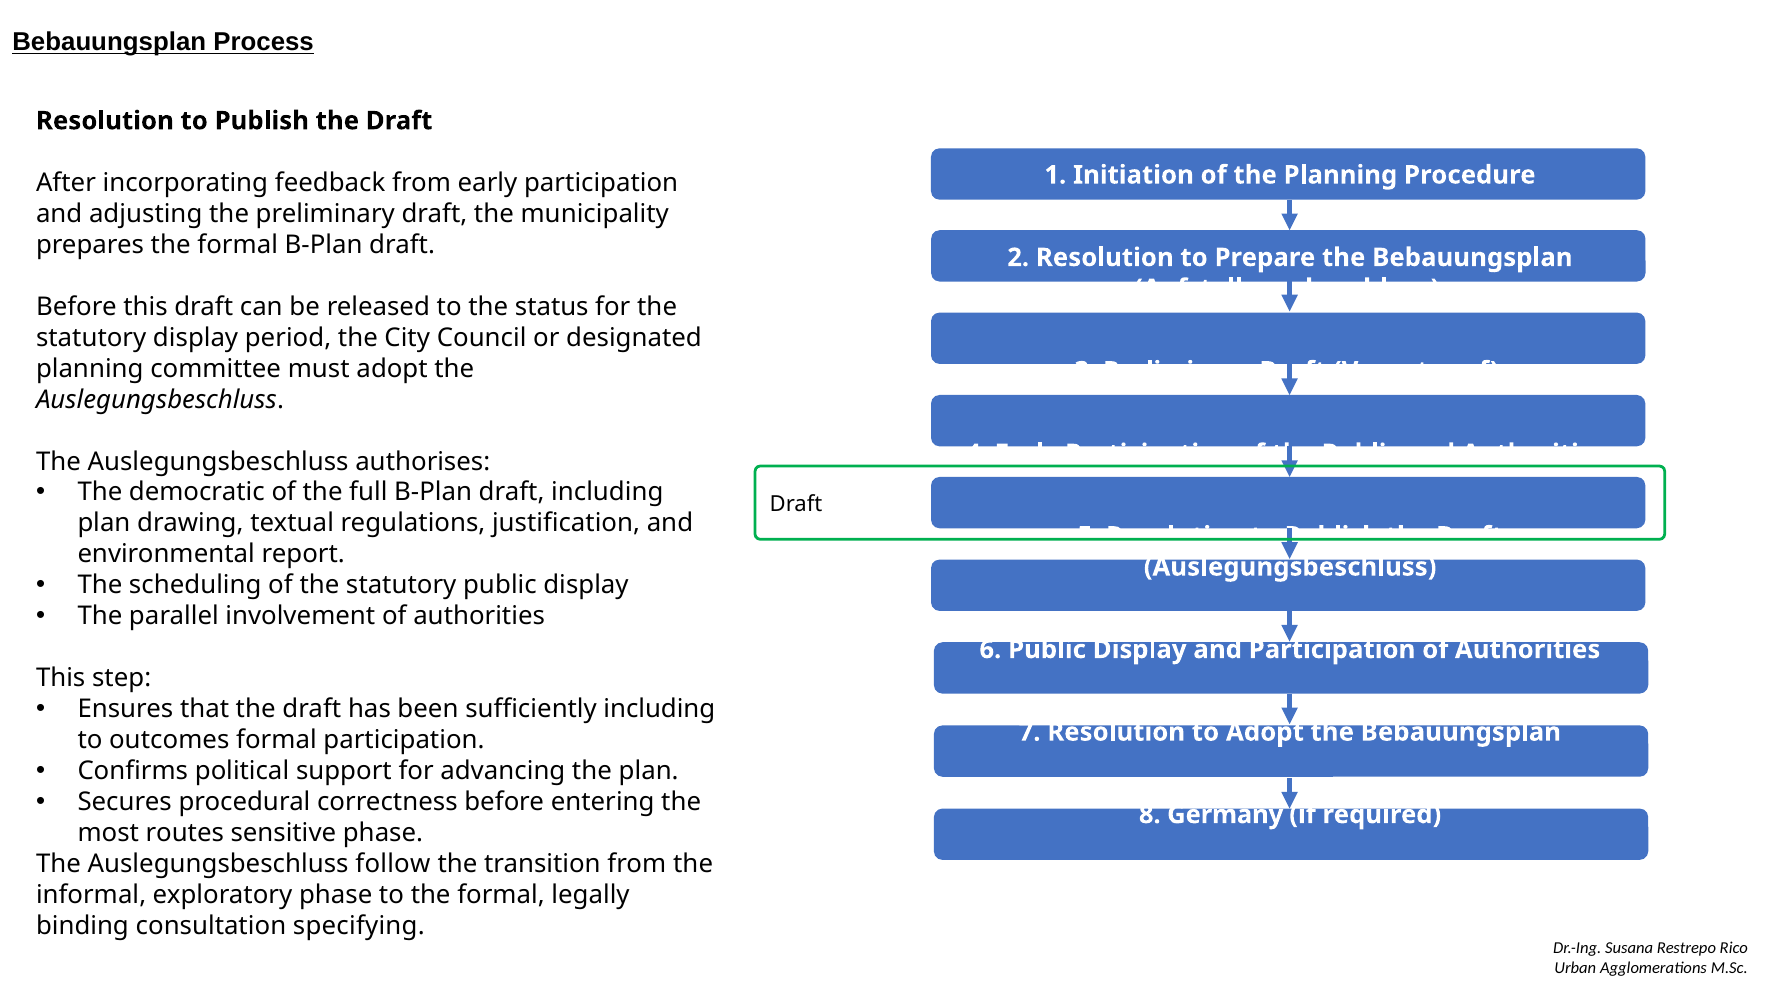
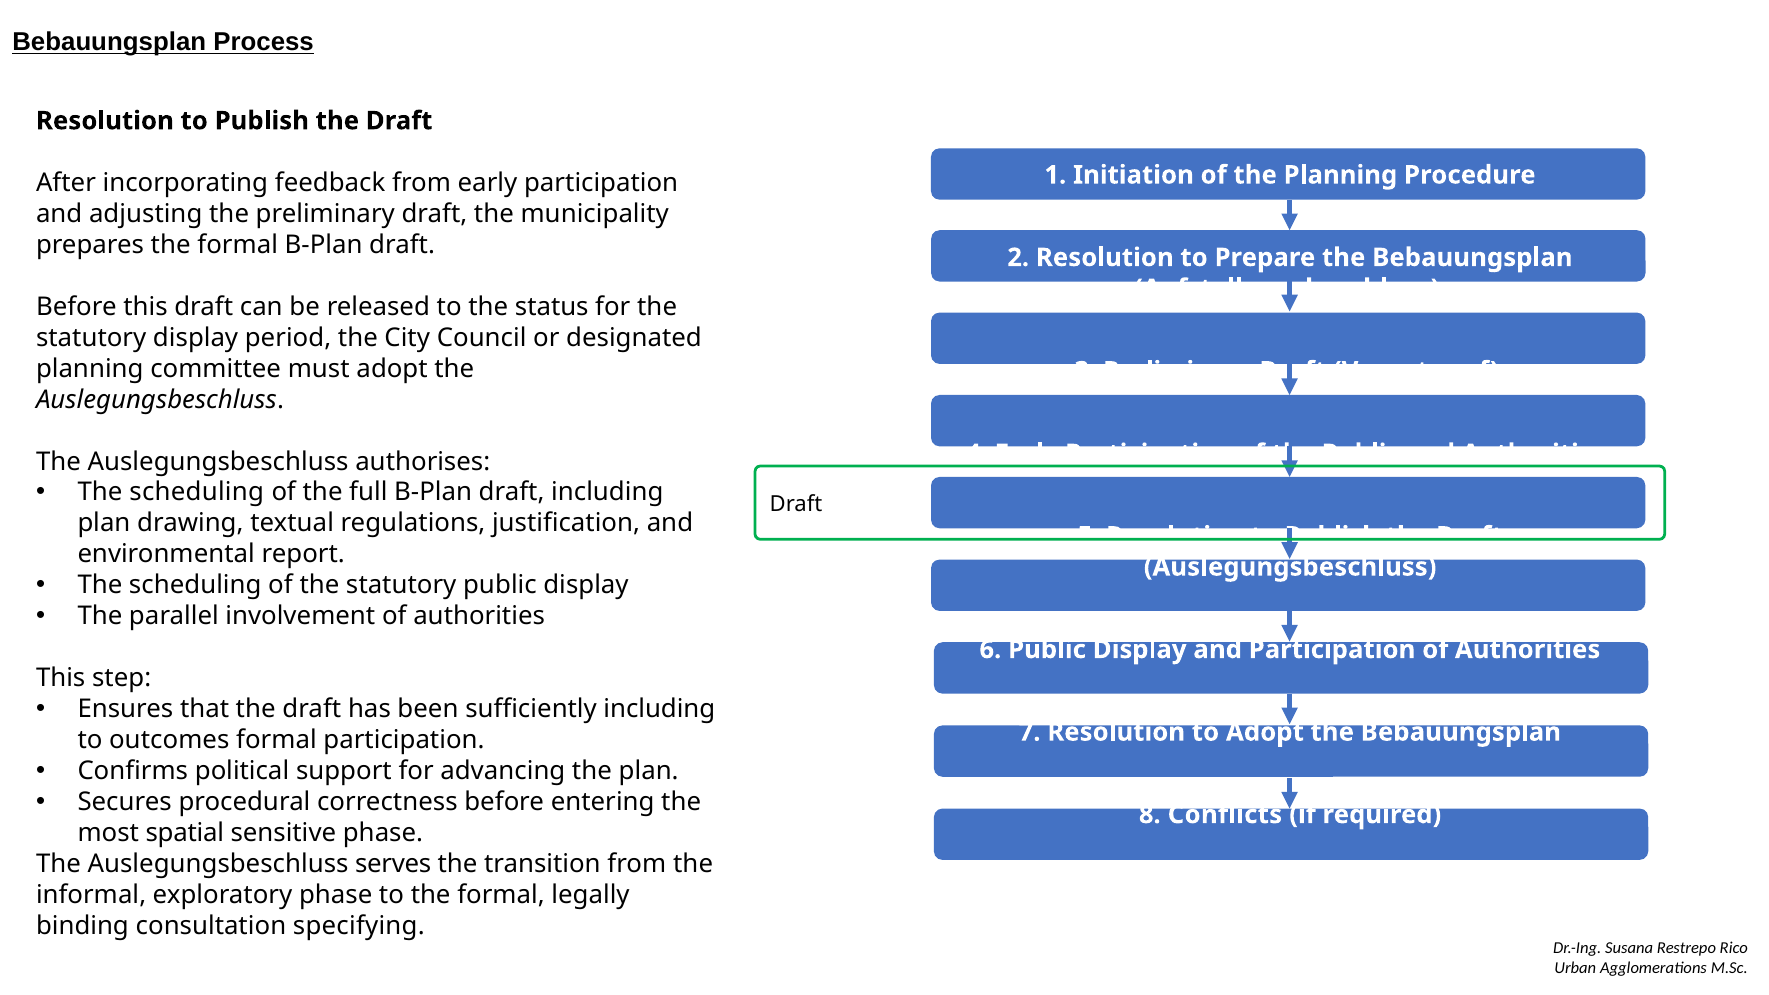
democratic at (197, 493): democratic -> scheduling
Germany: Germany -> Conflicts
routes: routes -> spatial
follow: follow -> serves
